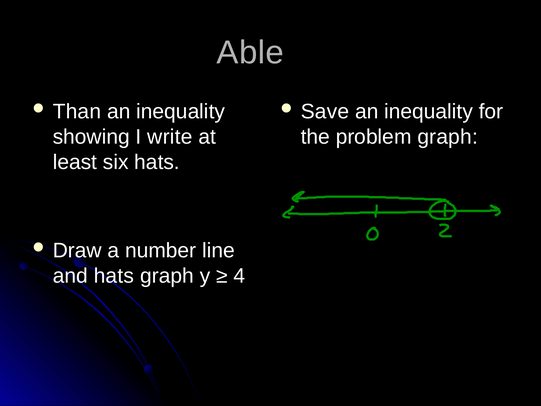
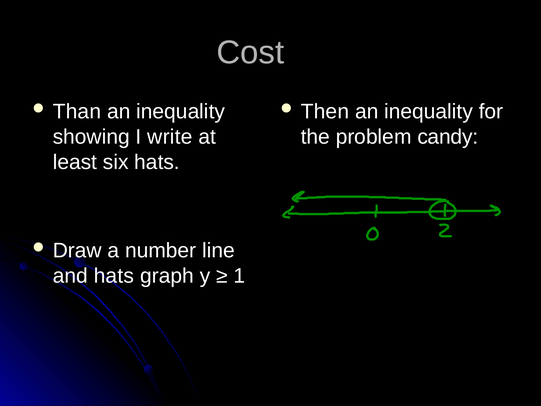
Able: Able -> Cost
Save: Save -> Then
problem graph: graph -> candy
4: 4 -> 1
